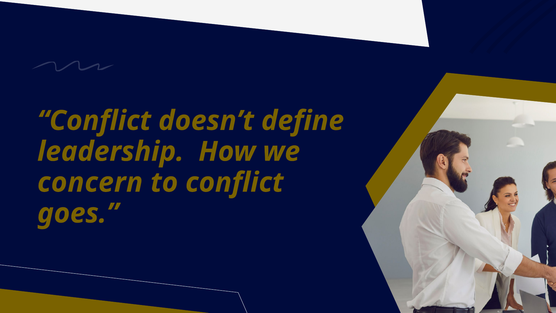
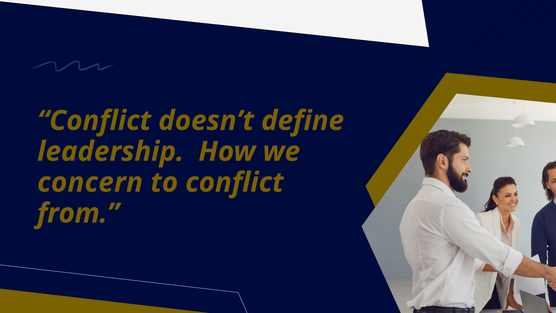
goes: goes -> from
